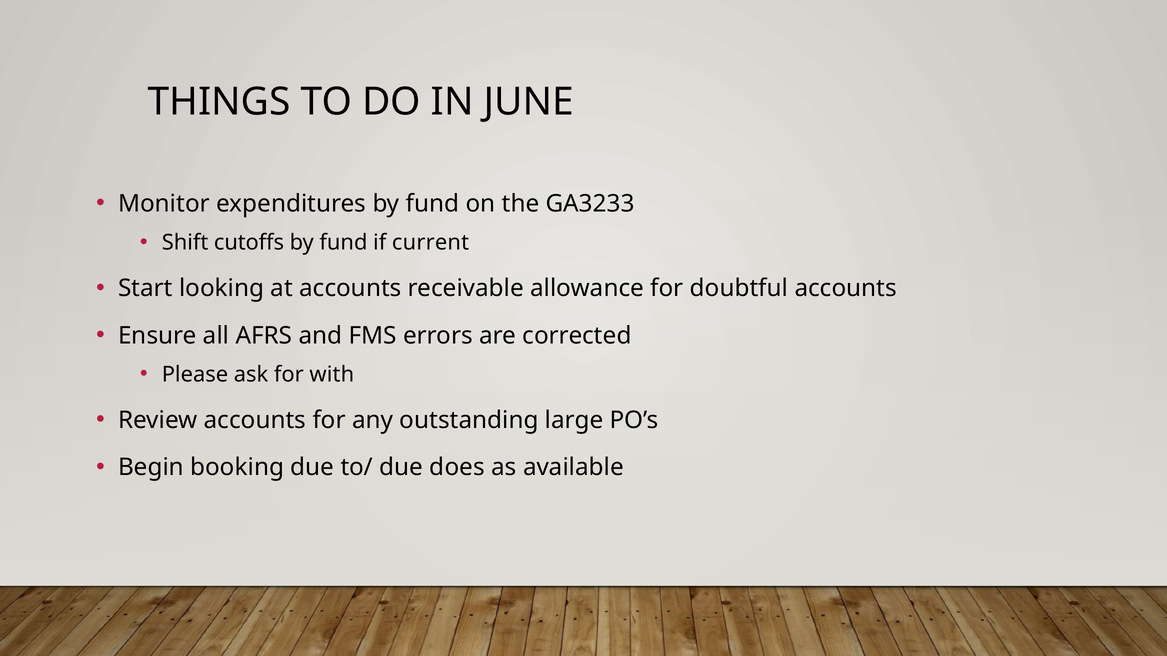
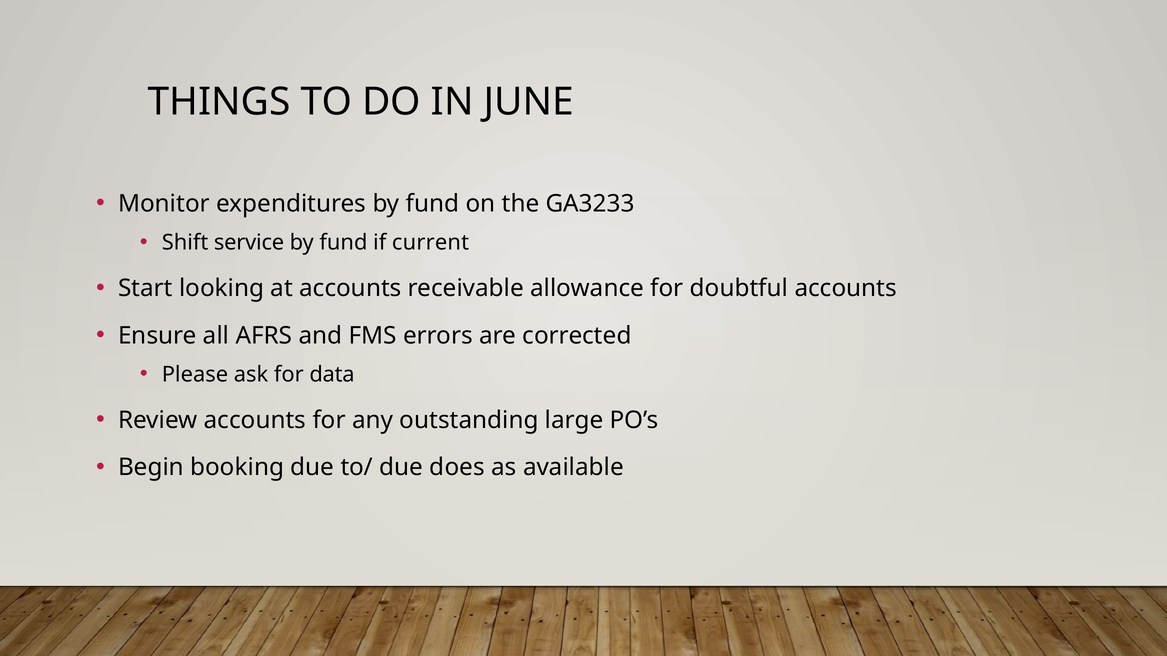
cutoffs: cutoffs -> service
with: with -> data
